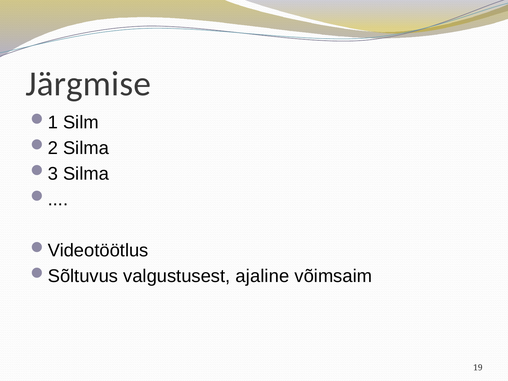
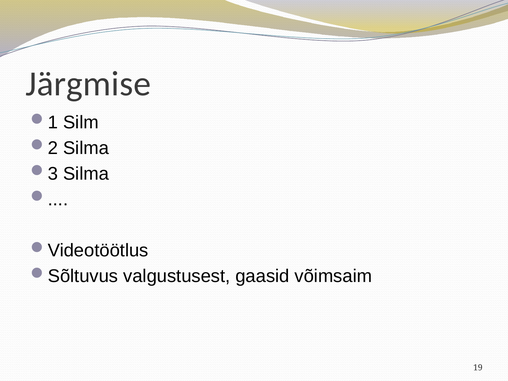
ajaline: ajaline -> gaasid
